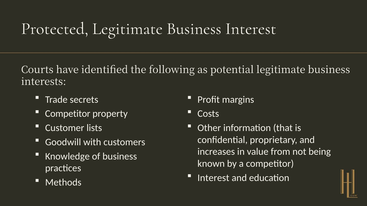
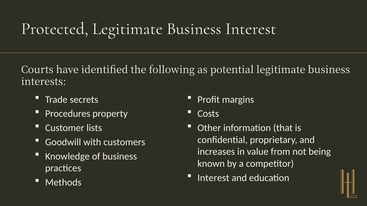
Competitor at (68, 114): Competitor -> Procedures
